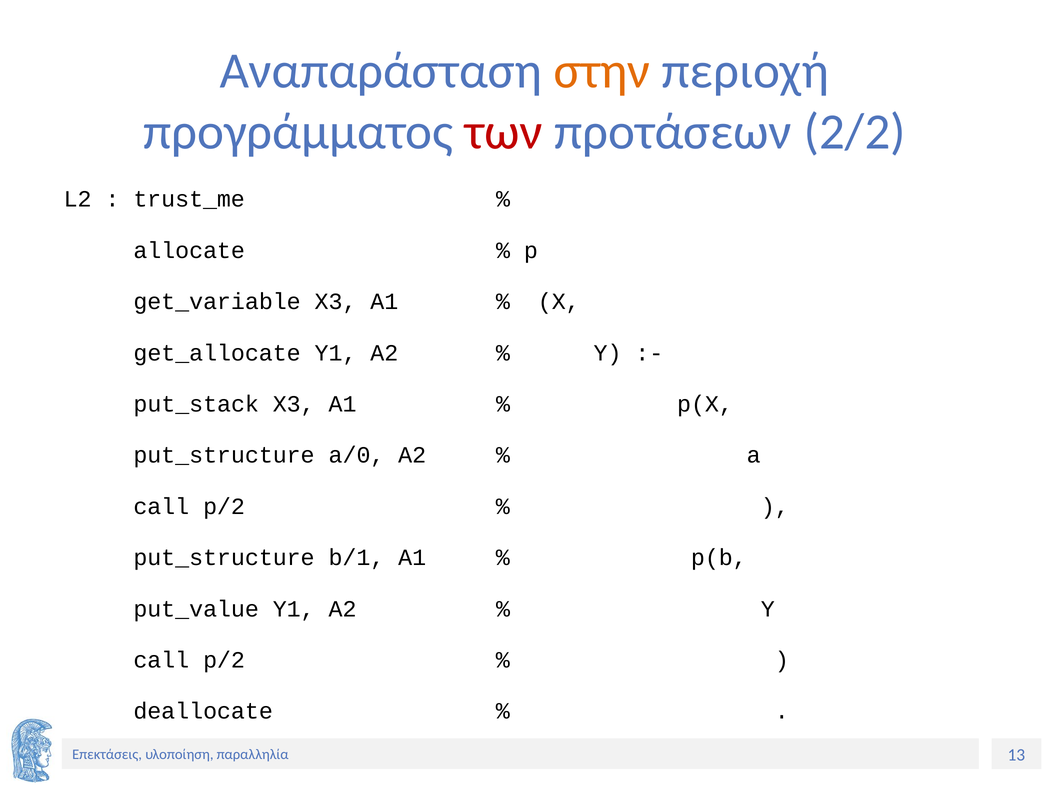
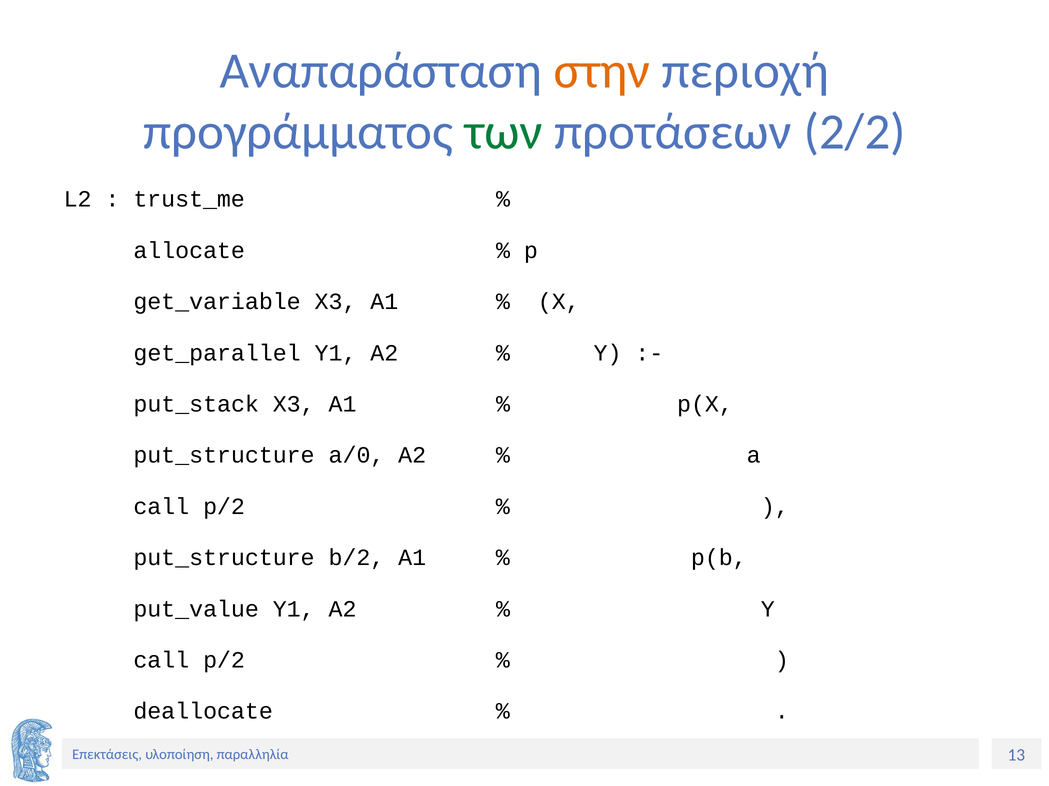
των colour: red -> green
get_allocate: get_allocate -> get_parallel
b/1: b/1 -> b/2
